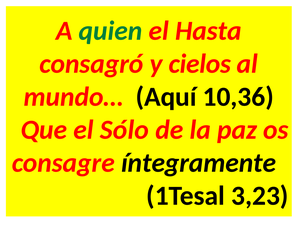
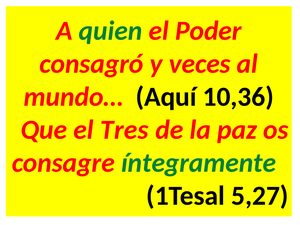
Hasta: Hasta -> Poder
cielos: cielos -> veces
Sólo: Sólo -> Tres
íntegramente colour: black -> green
3,23: 3,23 -> 5,27
